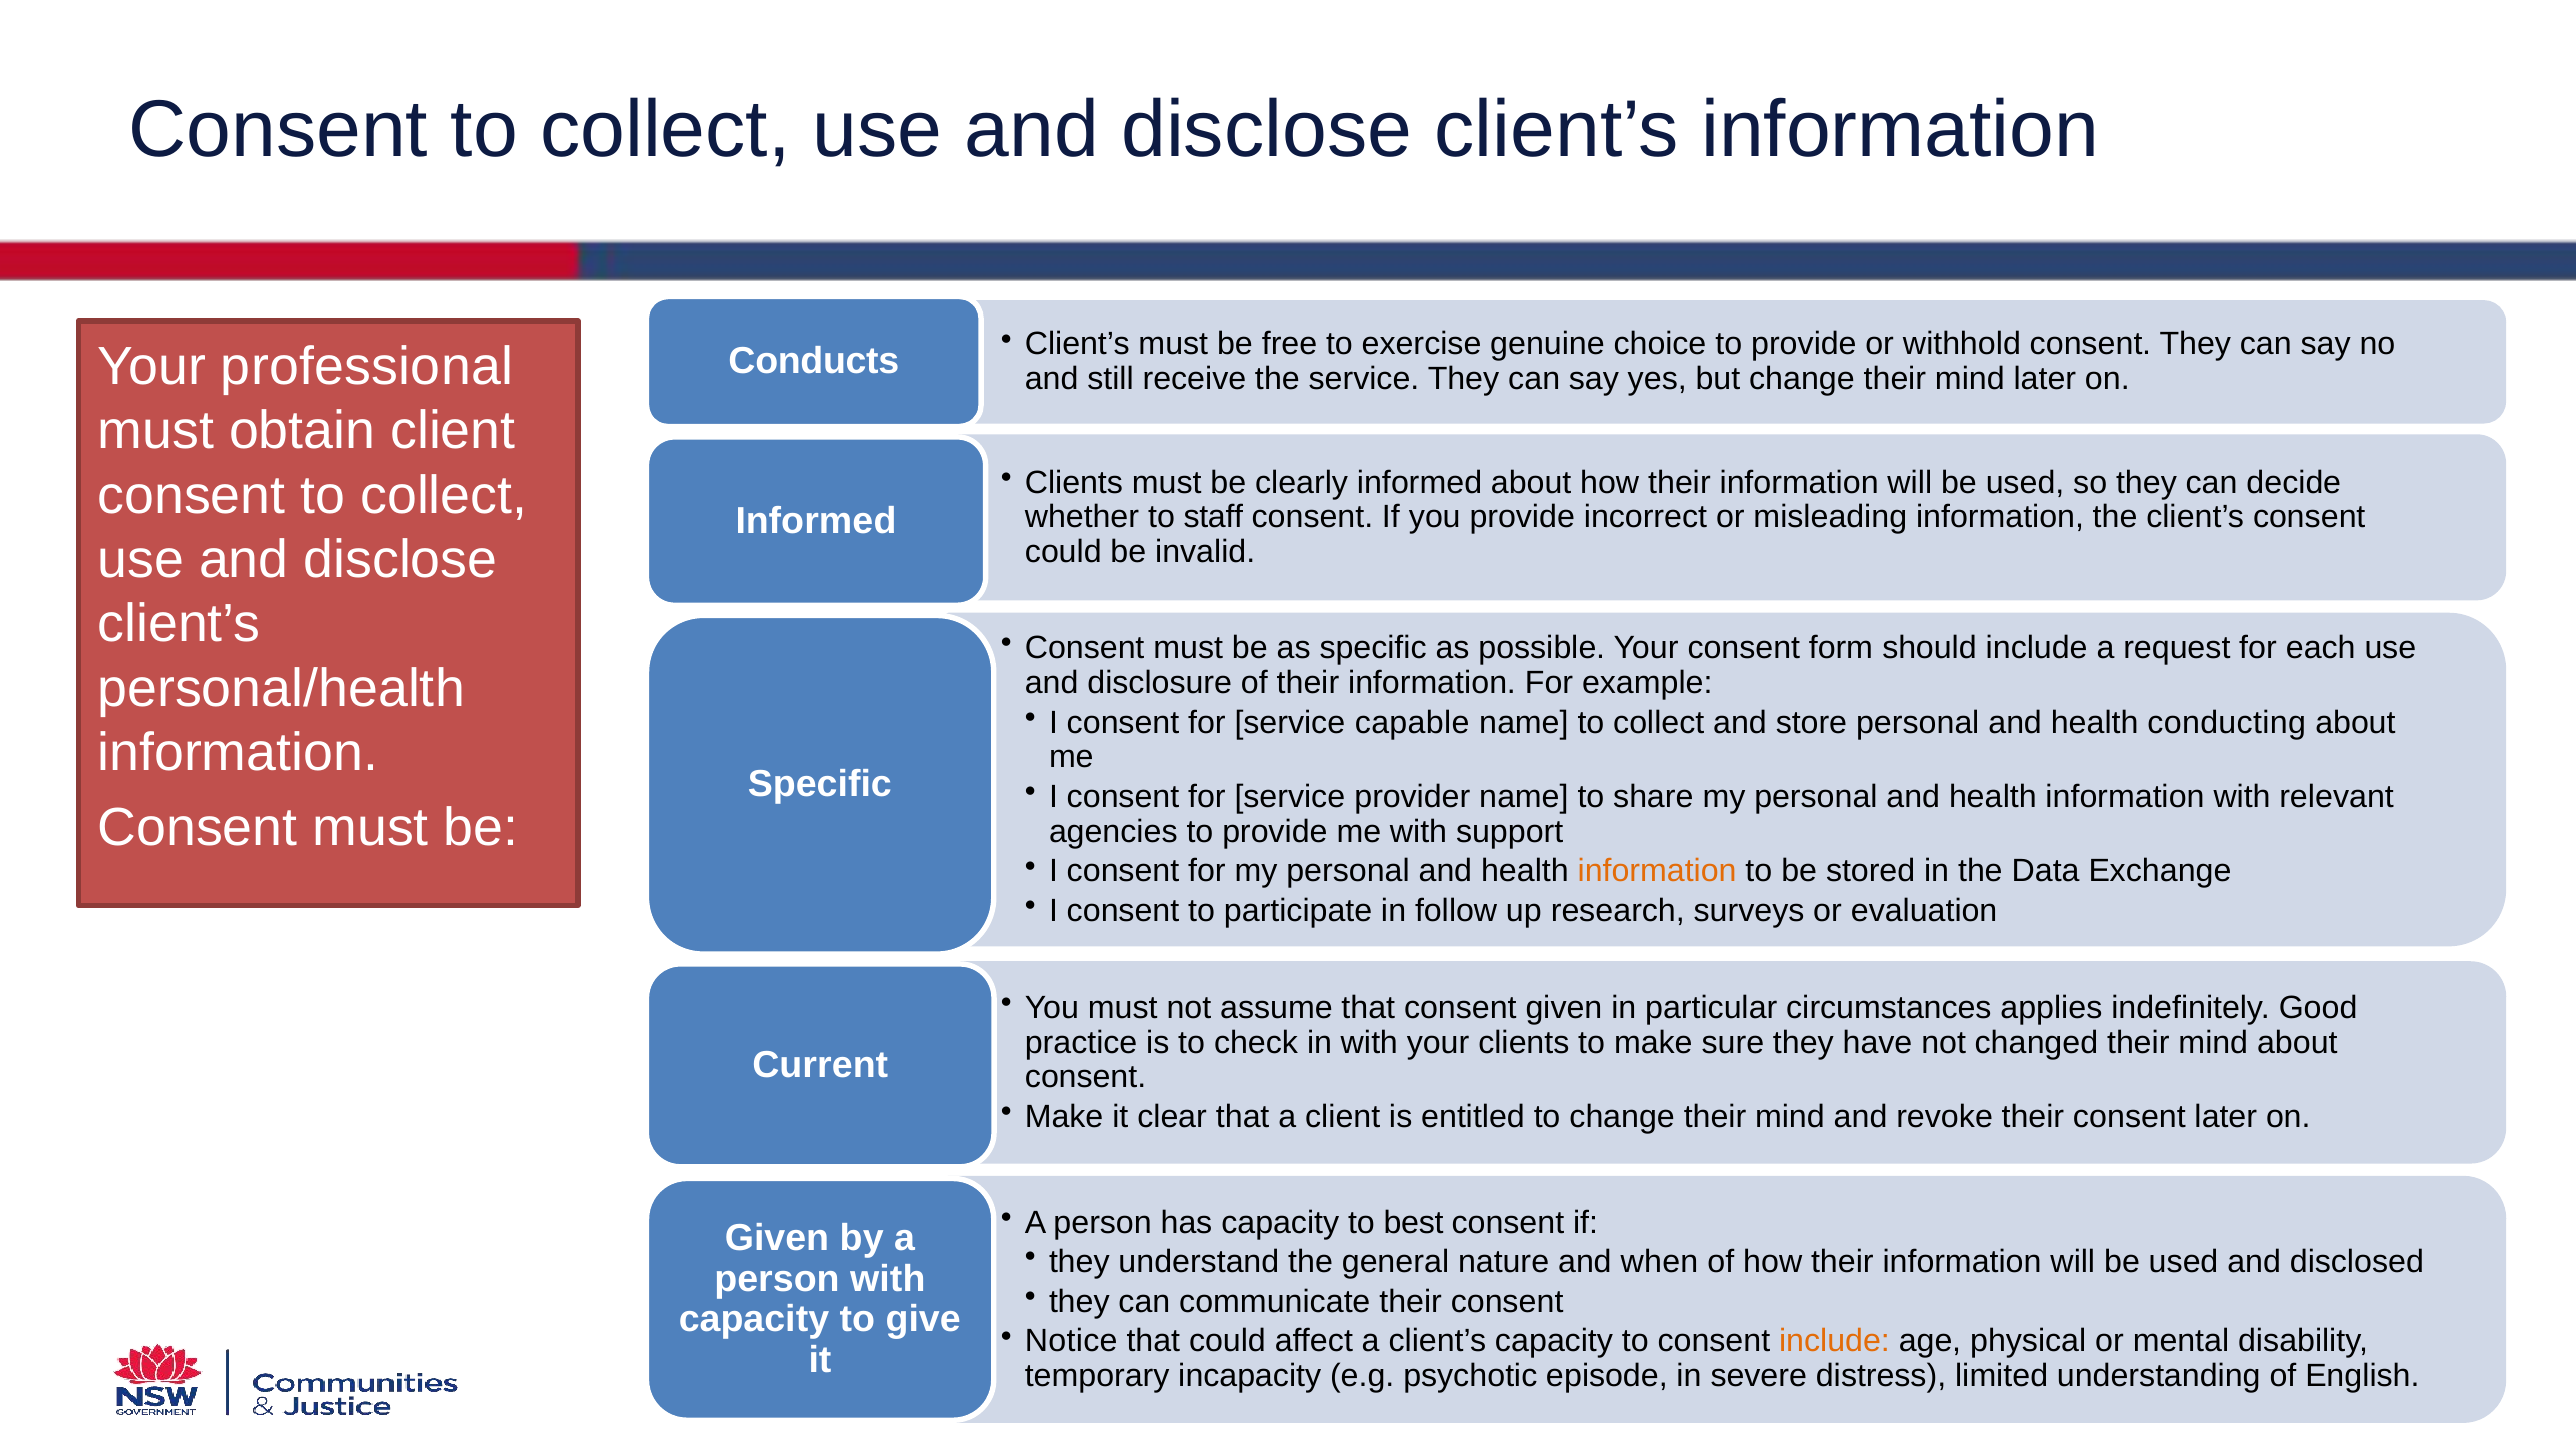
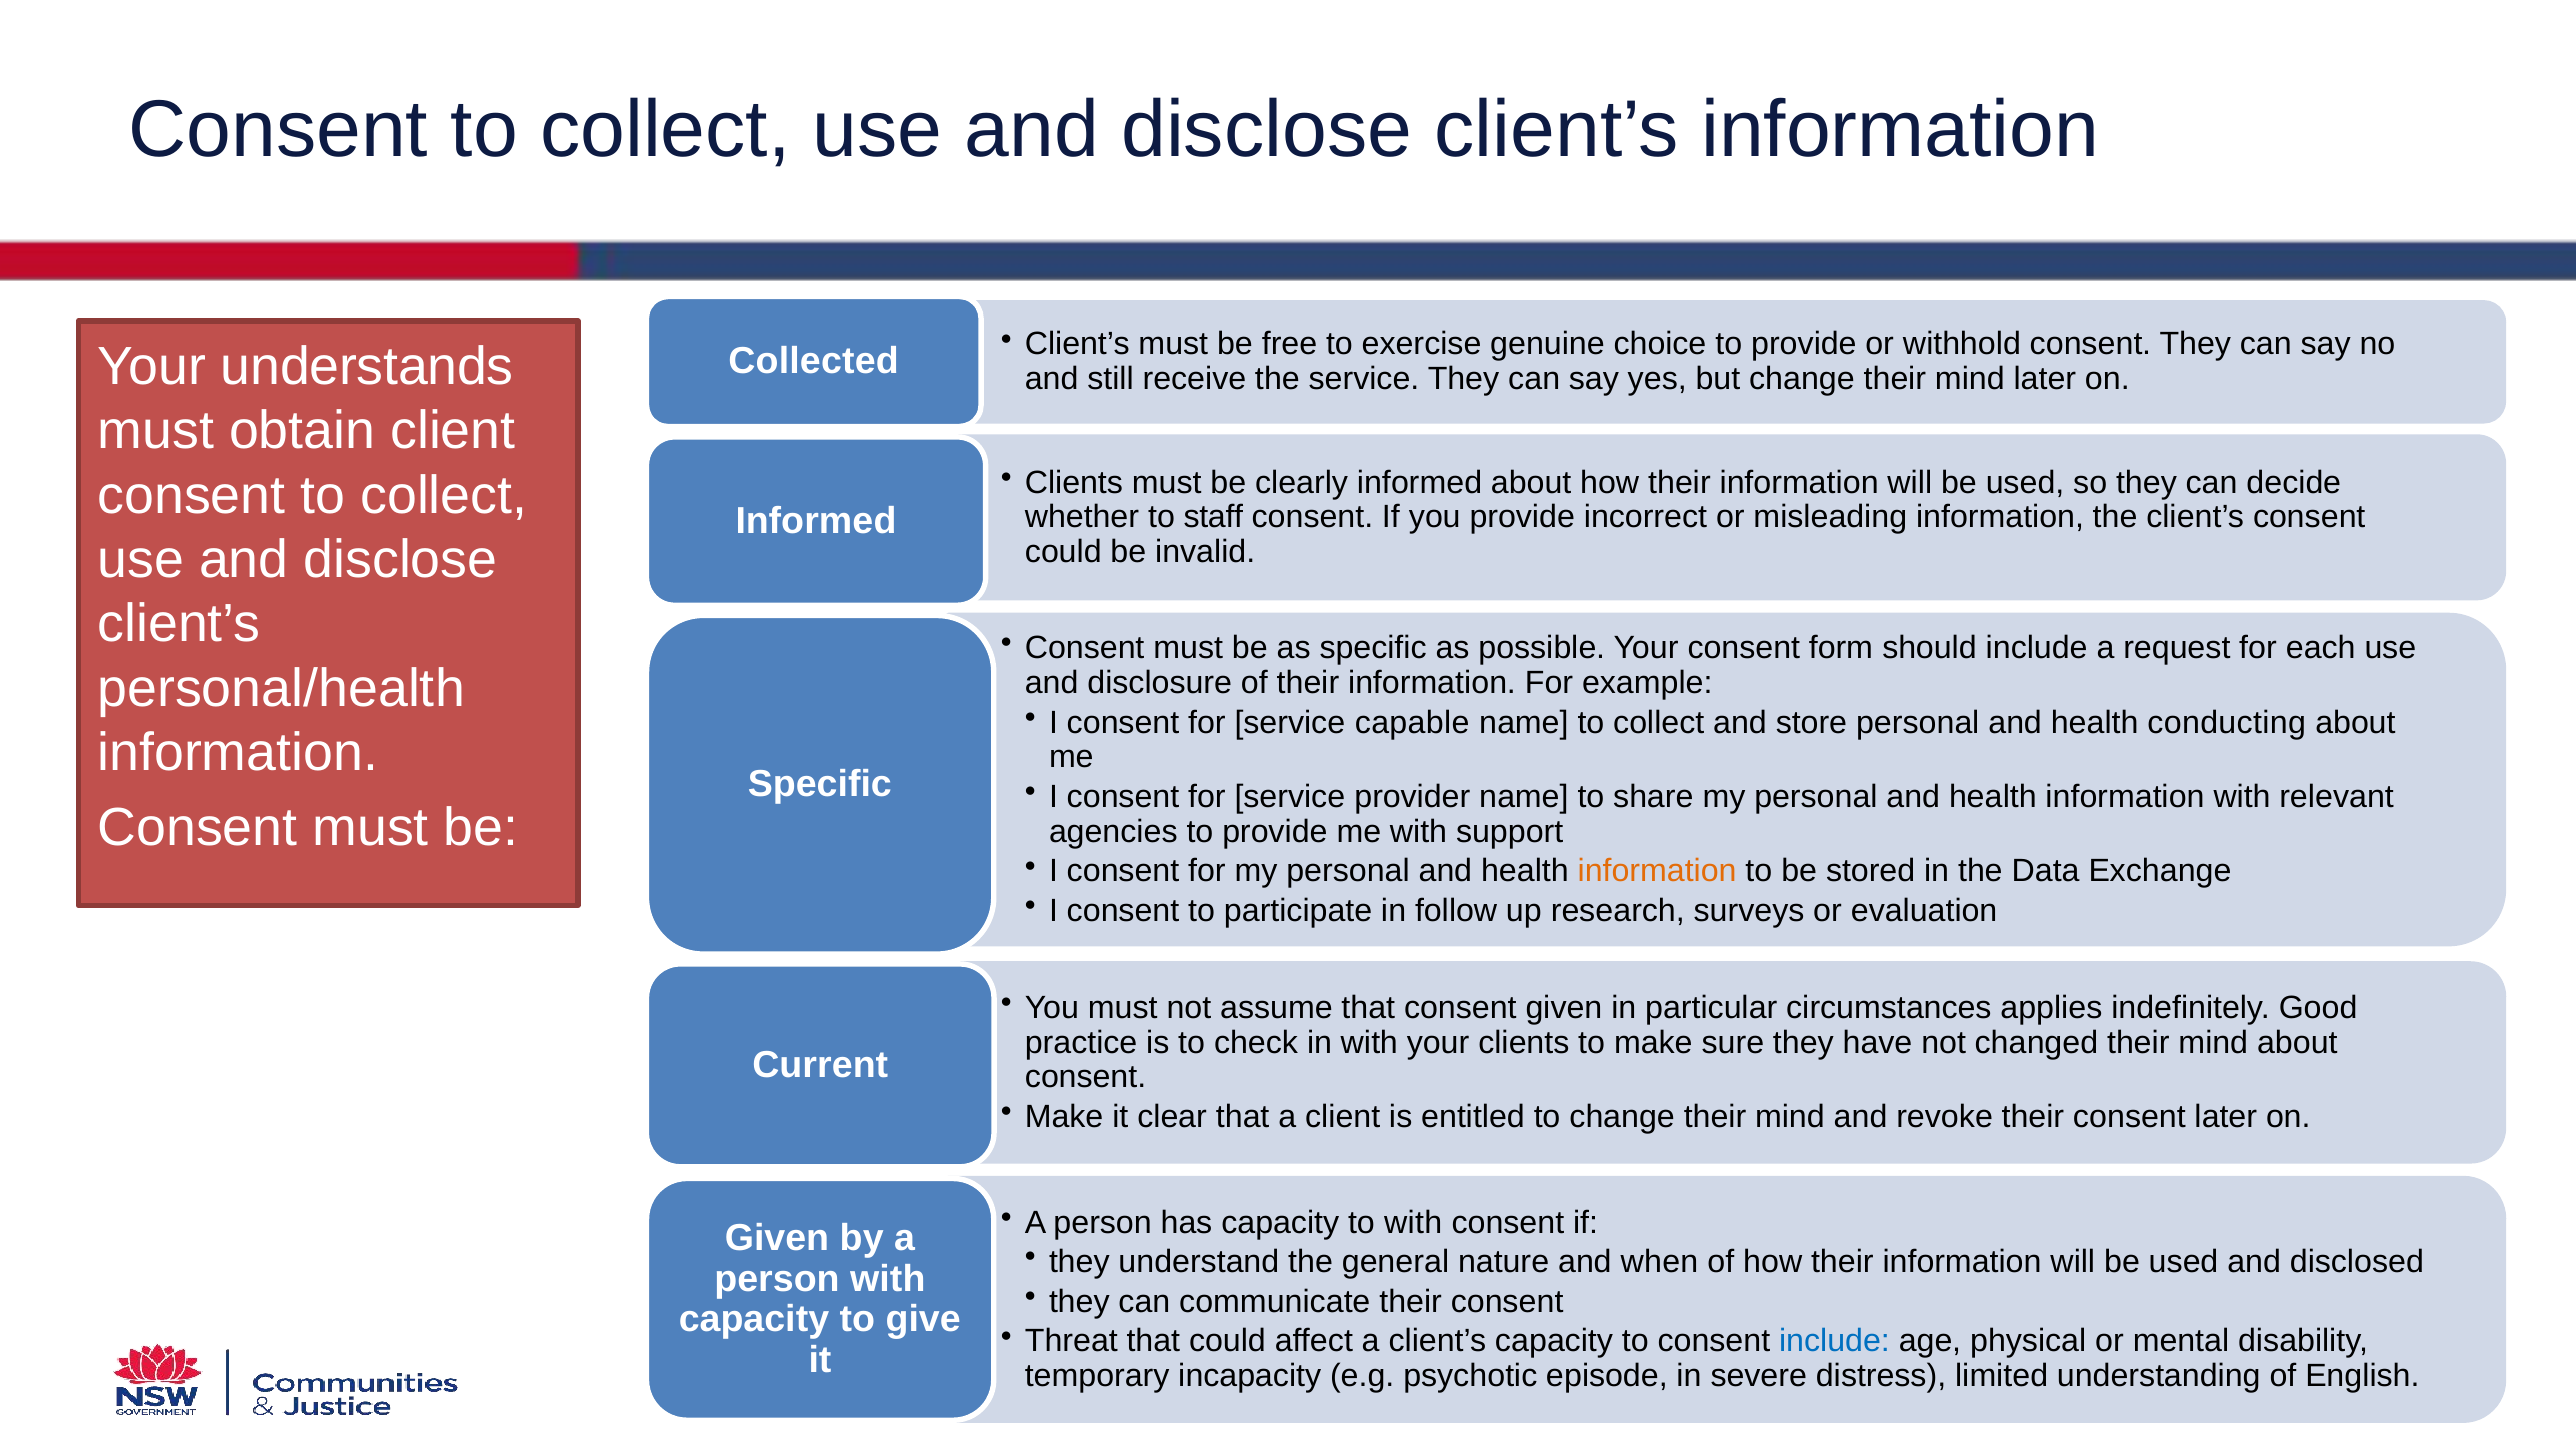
professional: professional -> understands
Conducts: Conducts -> Collected
to best: best -> with
Notice: Notice -> Threat
include at (1834, 1341) colour: orange -> blue
